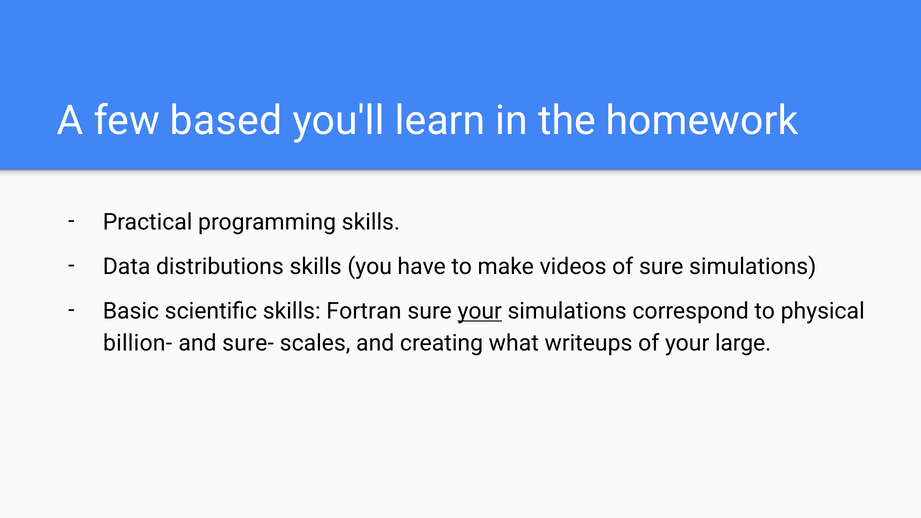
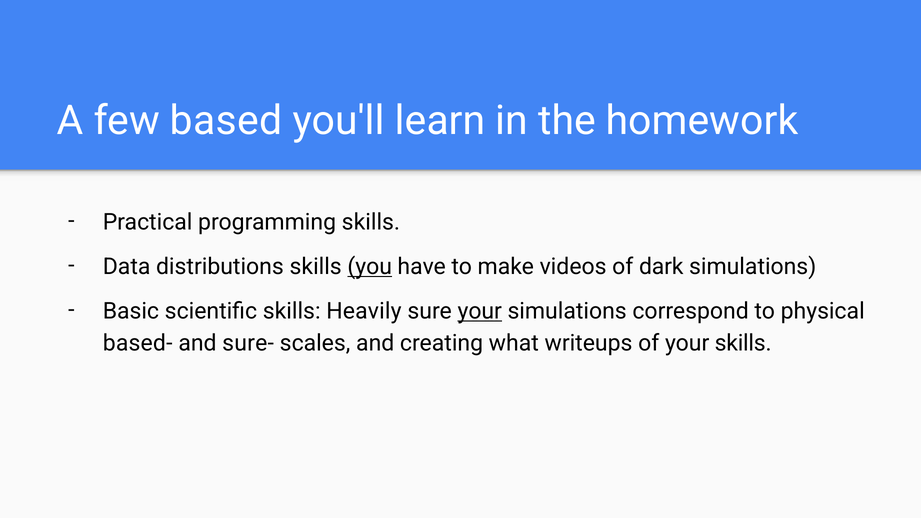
you underline: none -> present
of sure: sure -> dark
Fortran: Fortran -> Heavily
billion-: billion- -> based-
your large: large -> skills
